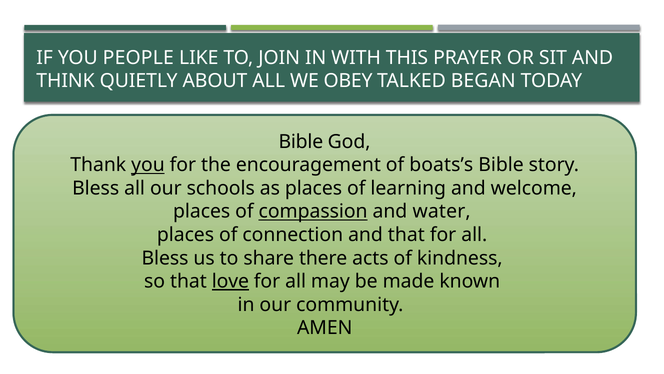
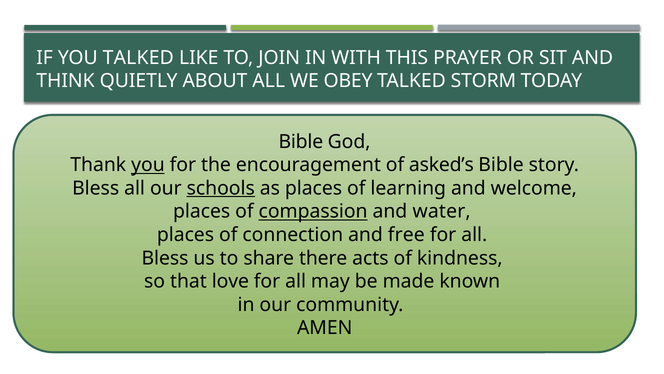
YOU PEOPLE: PEOPLE -> TALKED
BEGAN: BEGAN -> STORM
boats’s: boats’s -> asked’s
schools underline: none -> present
and that: that -> free
love underline: present -> none
